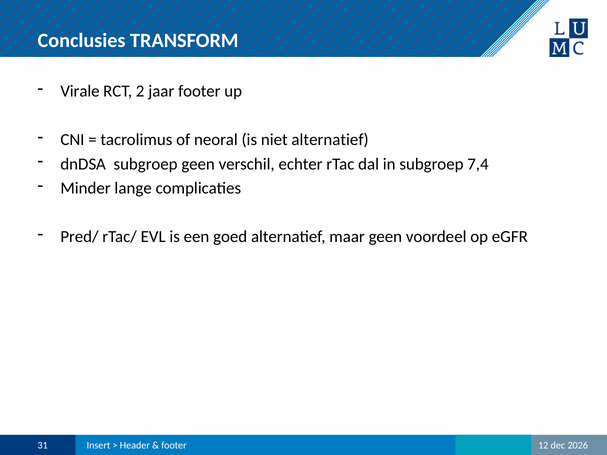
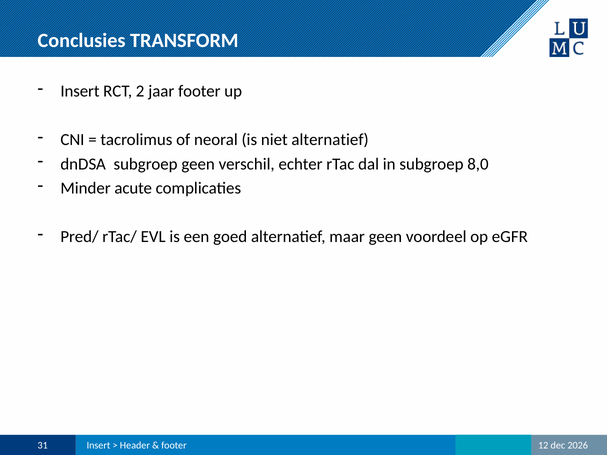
Virale at (80, 91): Virale -> Insert
7,4: 7,4 -> 8,0
lange: lange -> acute
